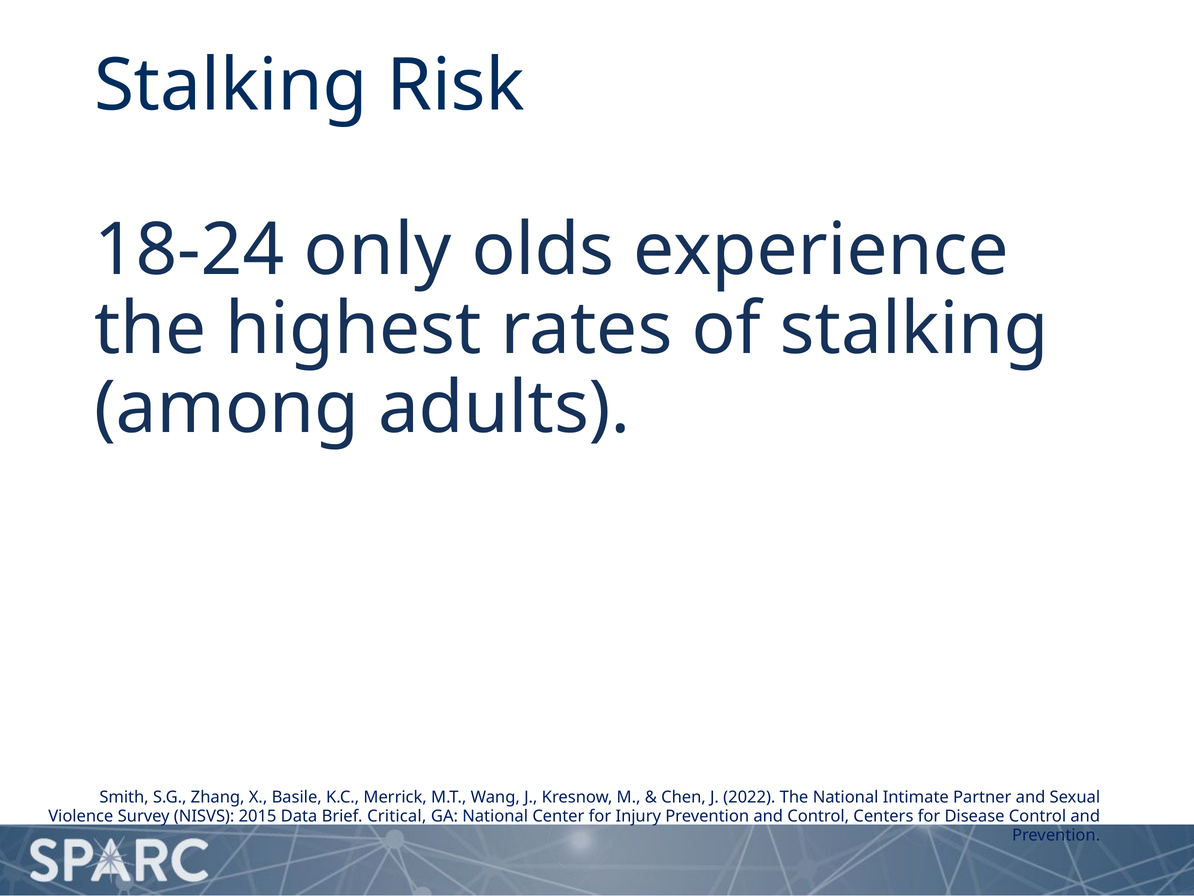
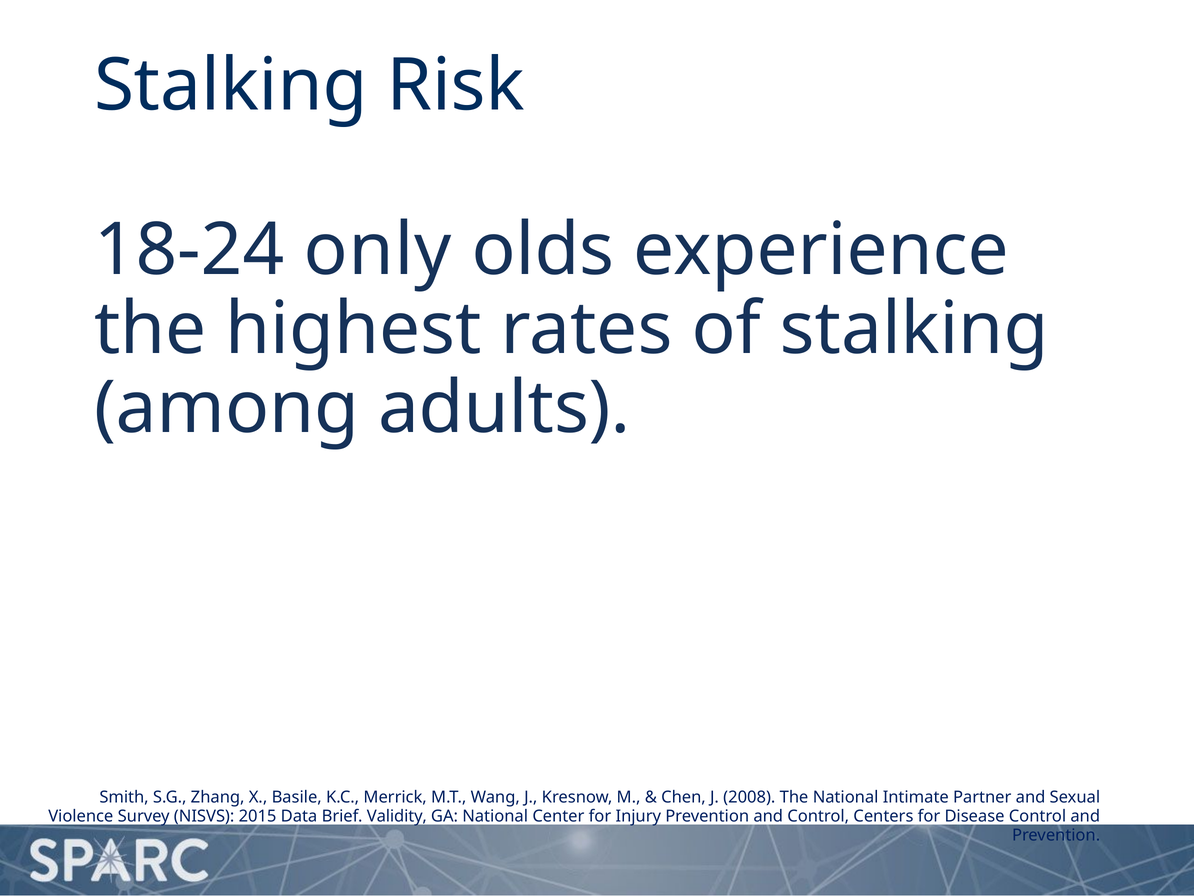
2022: 2022 -> 2008
Critical: Critical -> Validity
